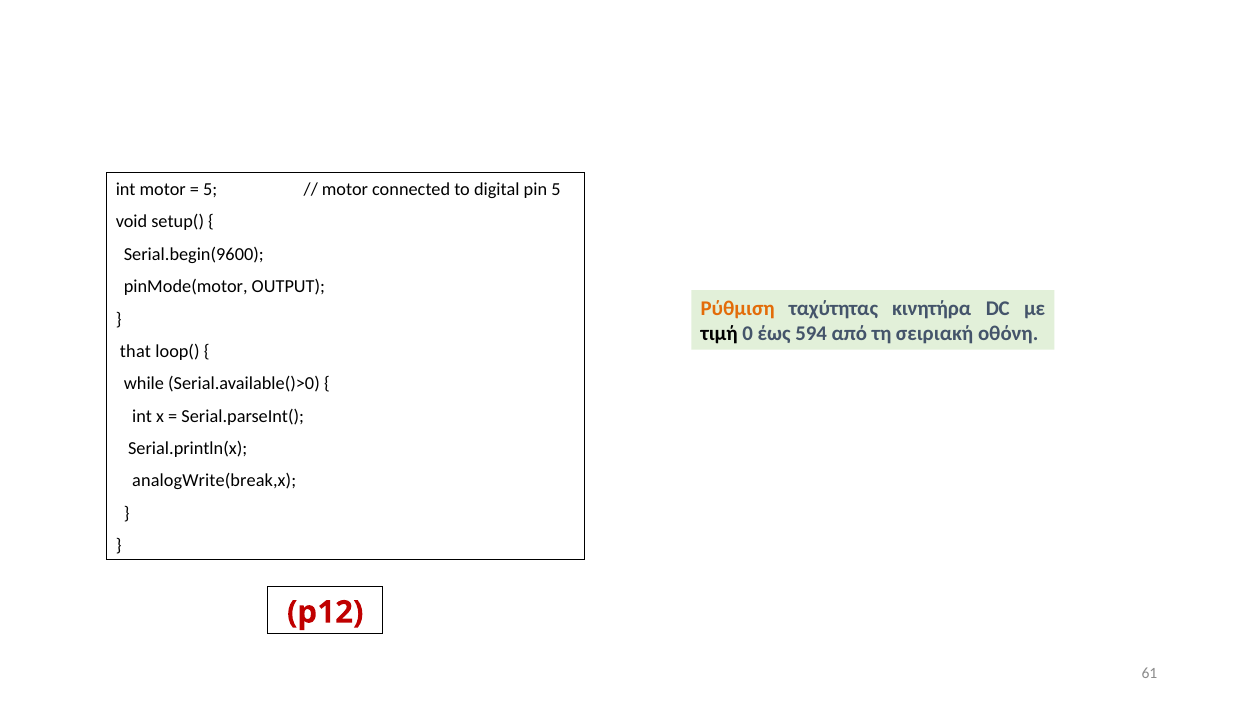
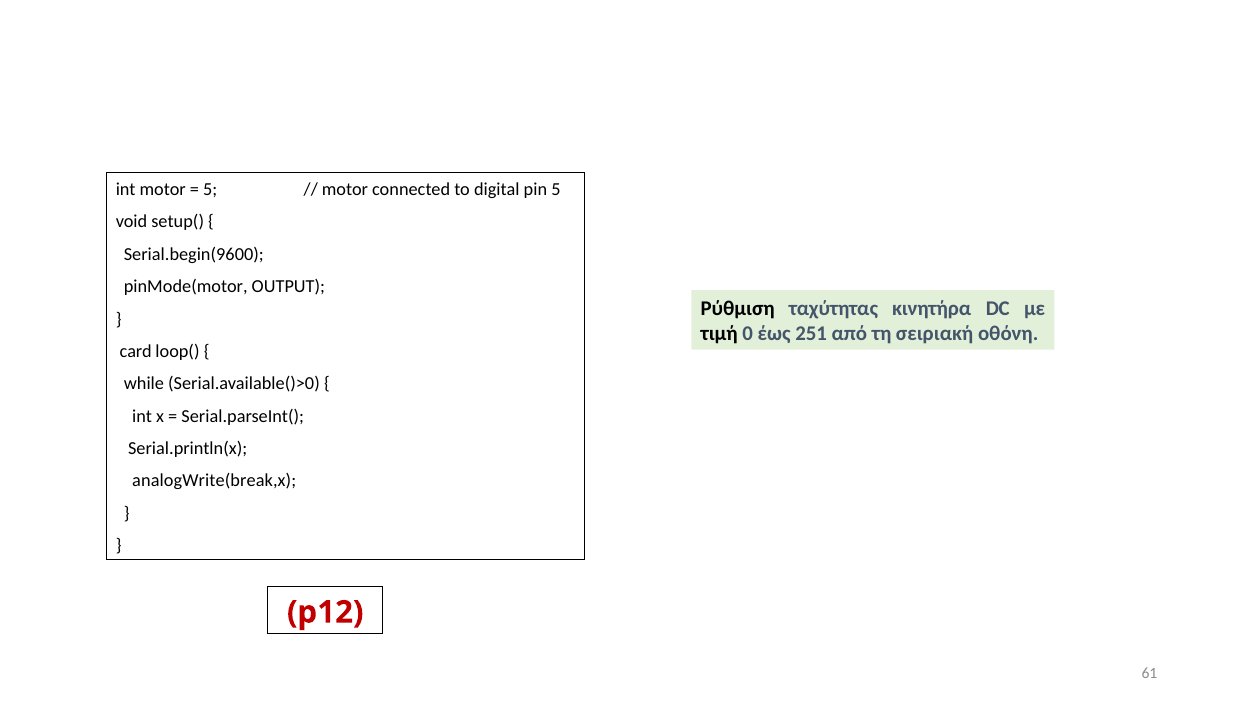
Ρύθμιση colour: orange -> black
594: 594 -> 251
that: that -> card
